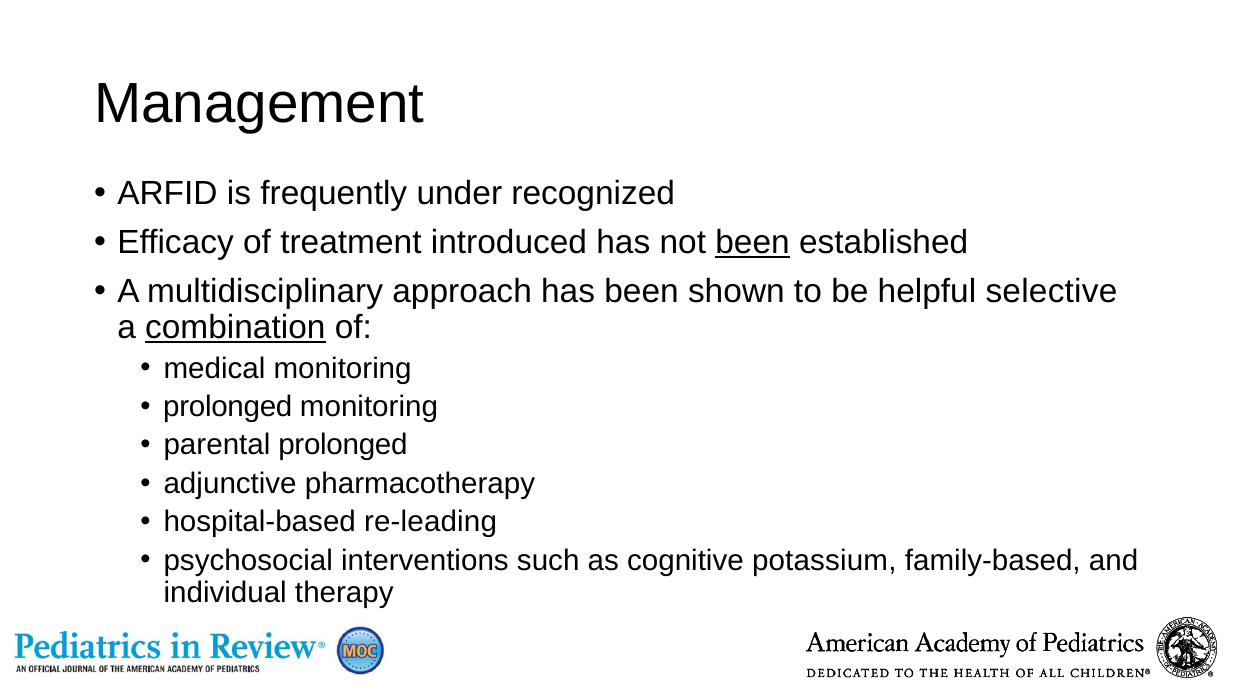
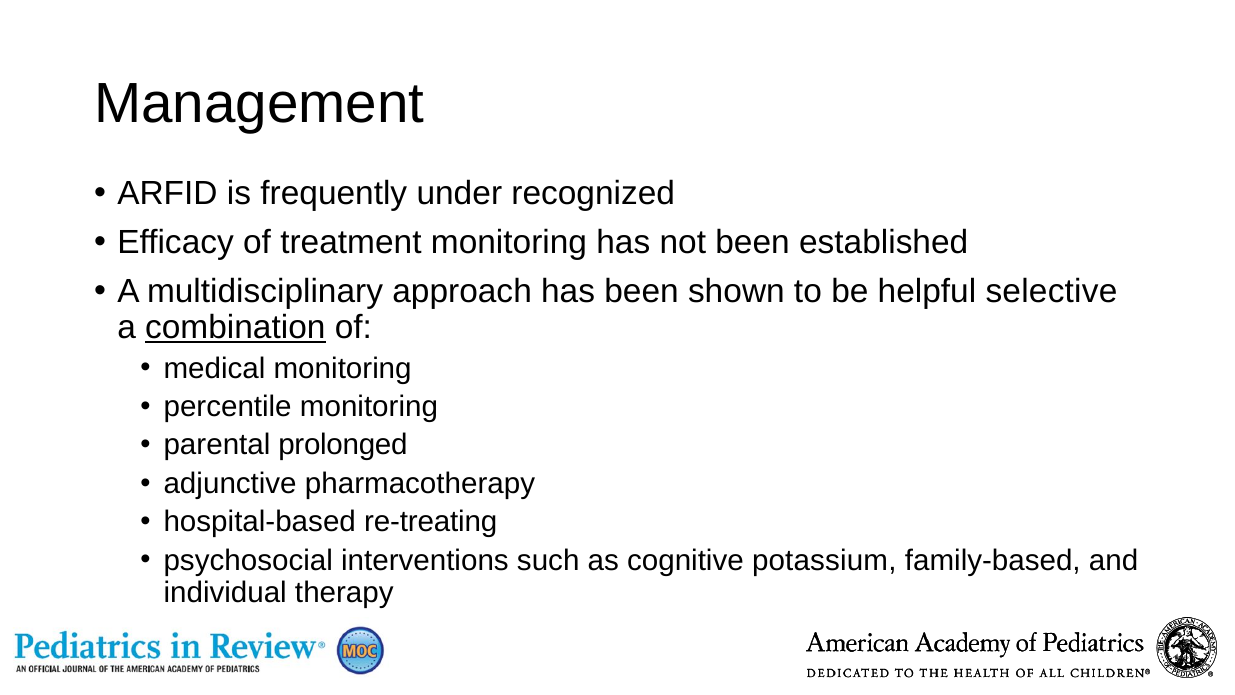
treatment introduced: introduced -> monitoring
been at (753, 243) underline: present -> none
prolonged at (228, 407): prolonged -> percentile
re-leading: re-leading -> re-treating
